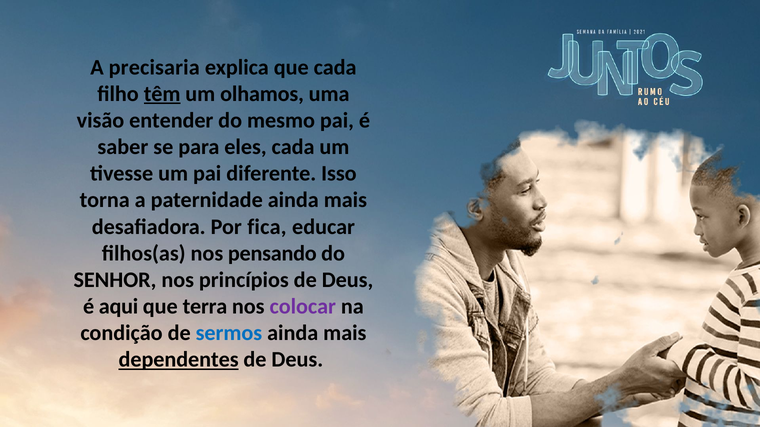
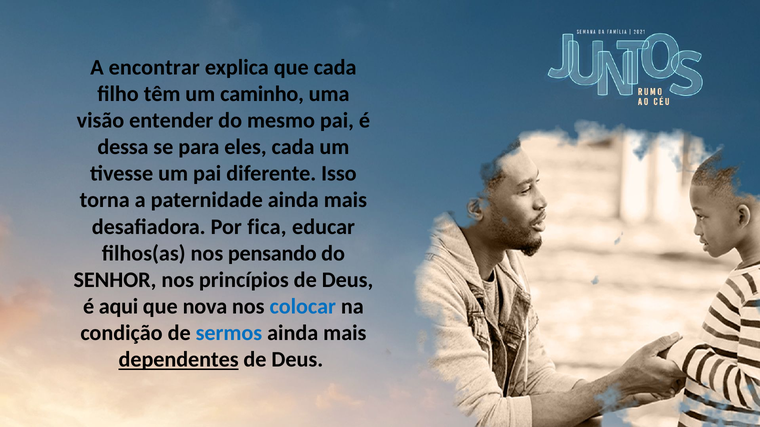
precisaria: precisaria -> encontrar
têm underline: present -> none
olhamos: olhamos -> caminho
saber: saber -> dessa
terra: terra -> nova
colocar colour: purple -> blue
